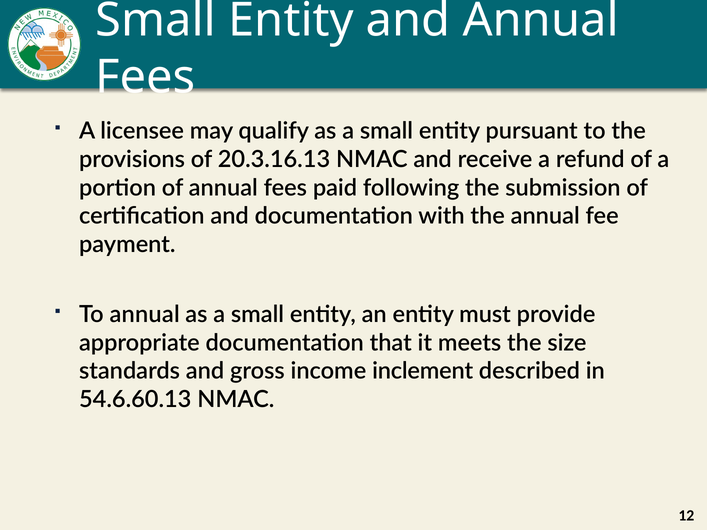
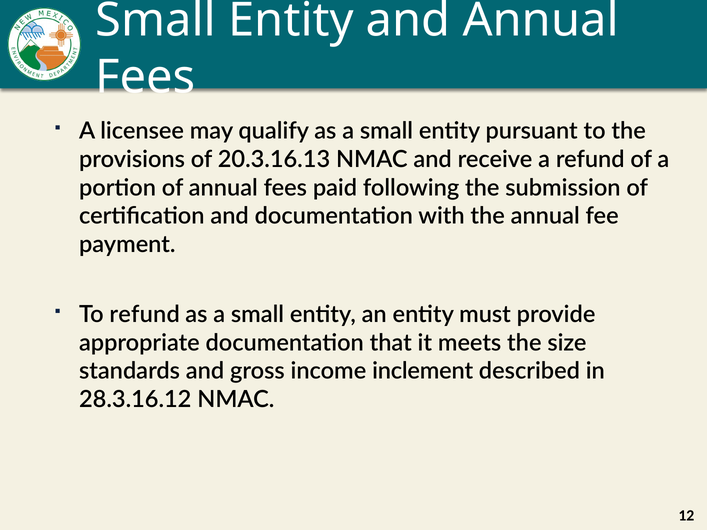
To annual: annual -> refund
54.6.60.13: 54.6.60.13 -> 28.3.16.12
